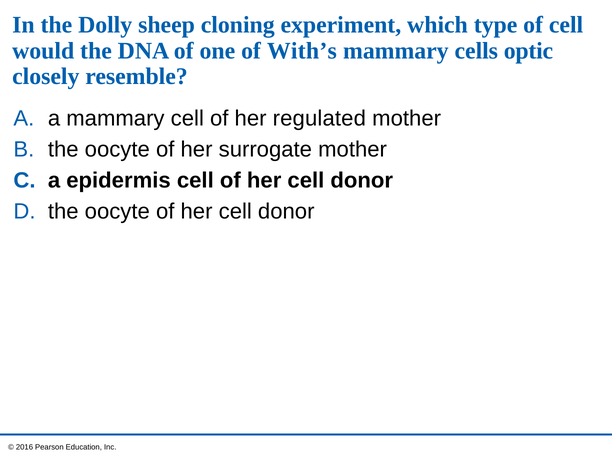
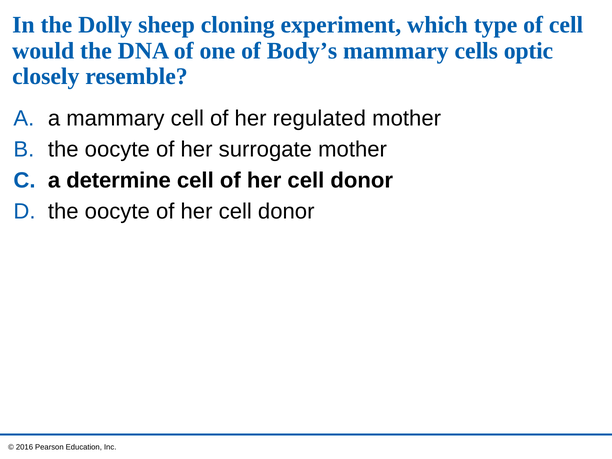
With’s: With’s -> Body’s
epidermis: epidermis -> determine
